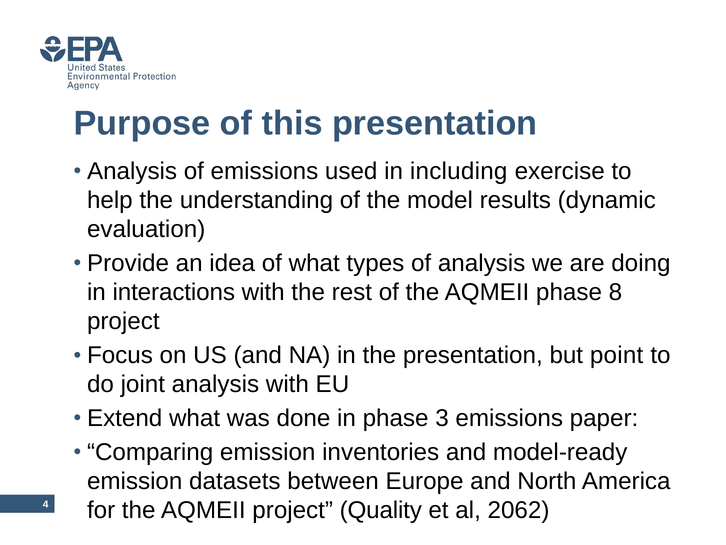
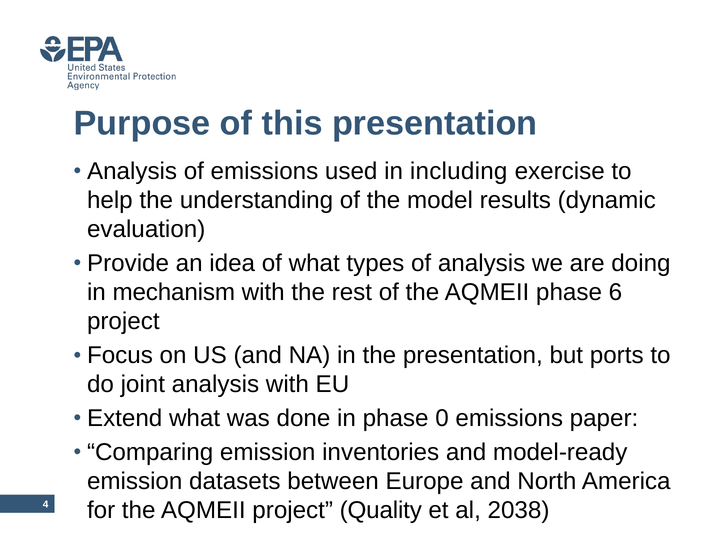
interactions: interactions -> mechanism
8: 8 -> 6
point: point -> ports
3: 3 -> 0
2062: 2062 -> 2038
